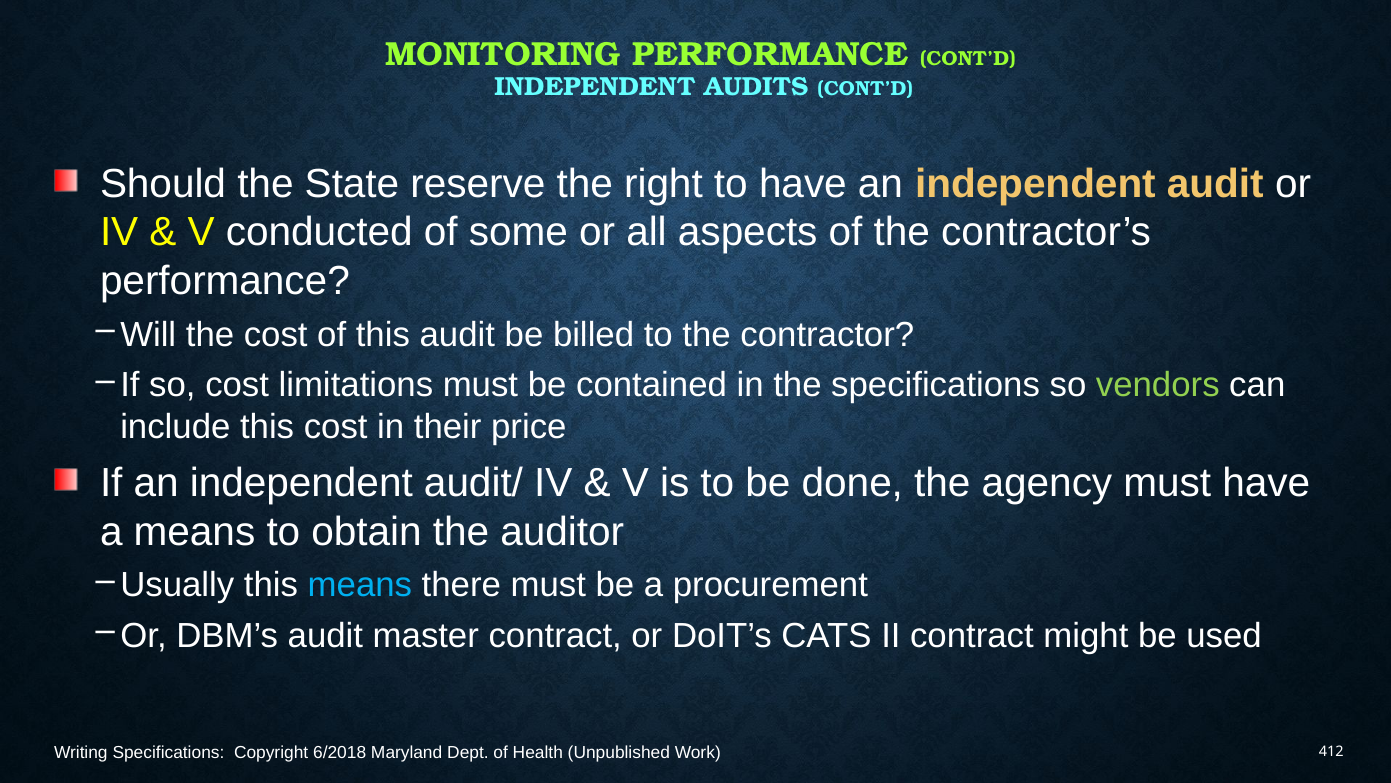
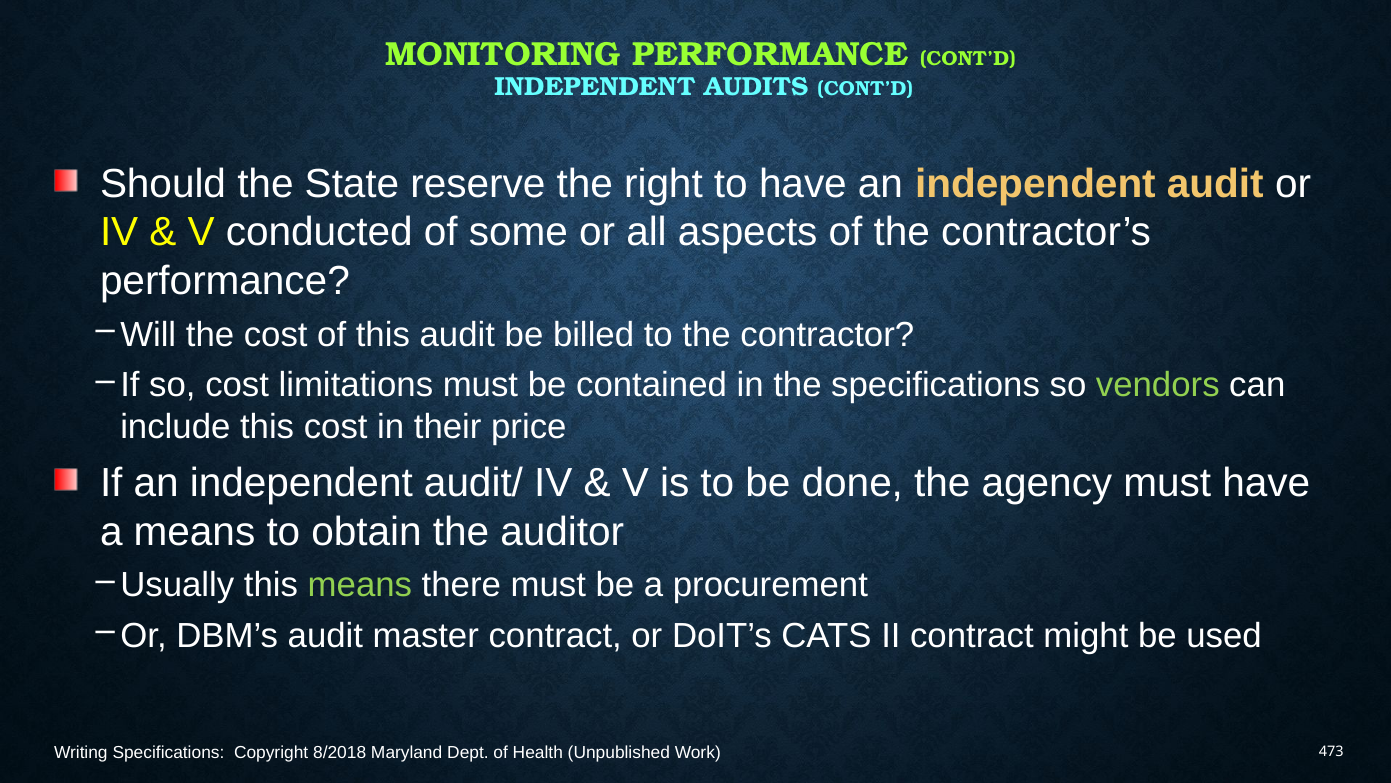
means at (360, 585) colour: light blue -> light green
6/2018: 6/2018 -> 8/2018
412: 412 -> 473
